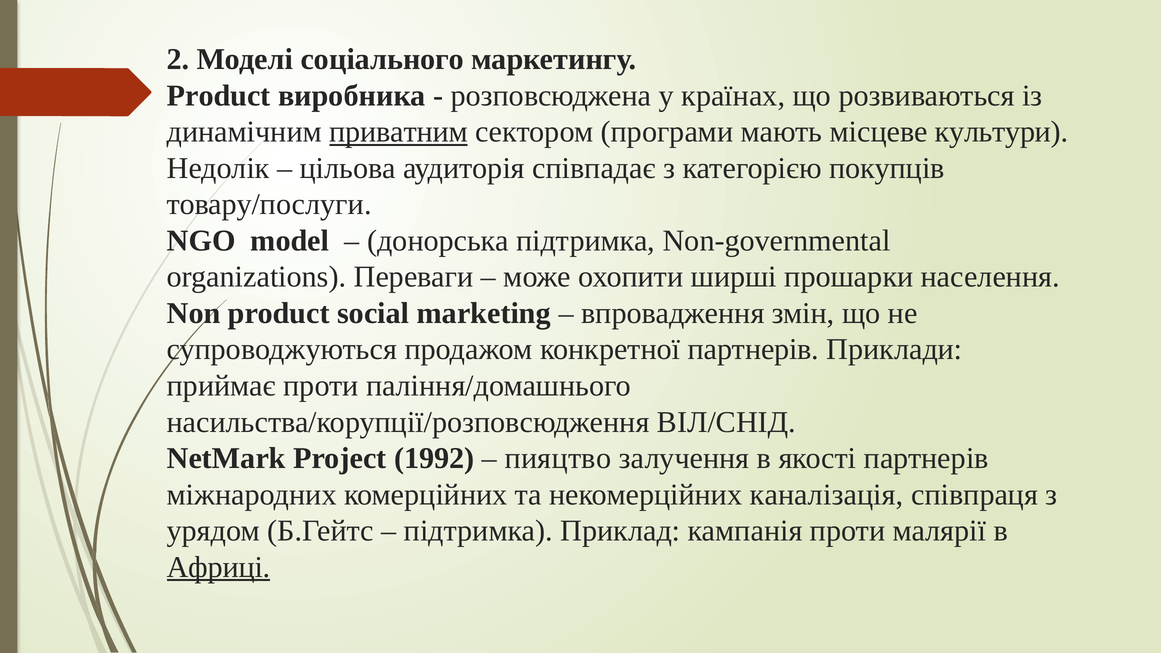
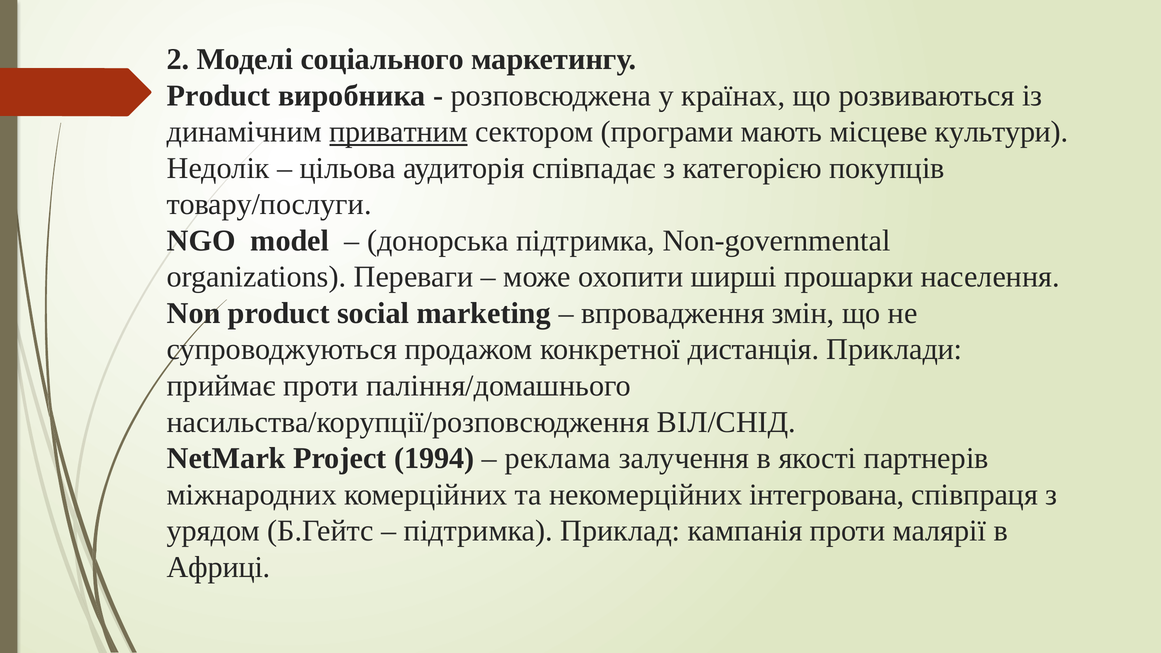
конкретної партнерів: партнерів -> дистанція
1992: 1992 -> 1994
пияцтво: пияцтво -> реклама
каналізація: каналізація -> інтегрована
Африці underline: present -> none
